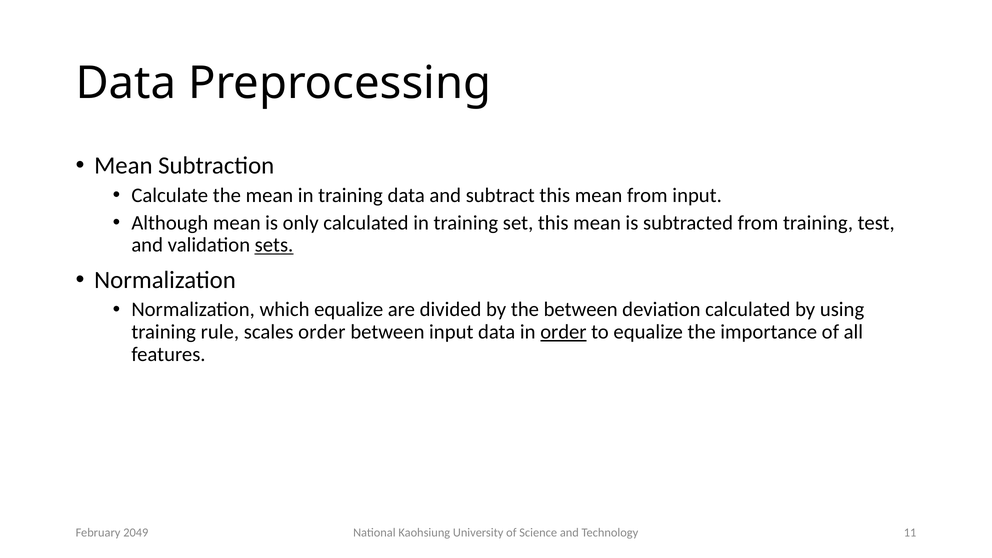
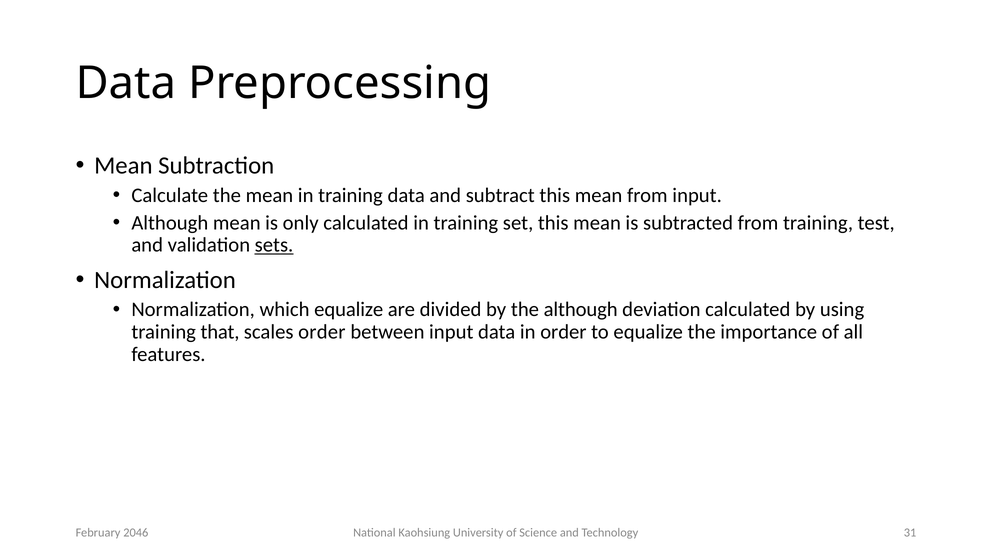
the between: between -> although
rule: rule -> that
order at (563, 332) underline: present -> none
11: 11 -> 31
2049: 2049 -> 2046
